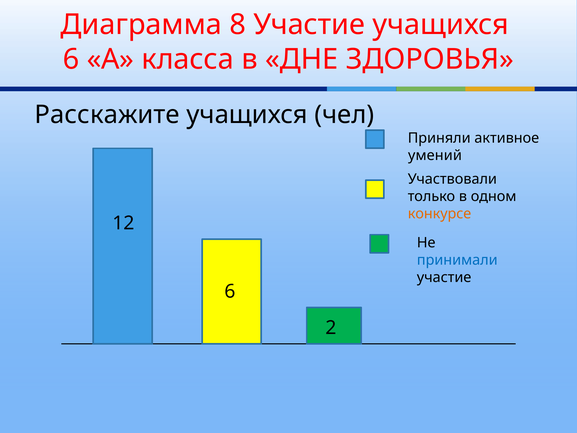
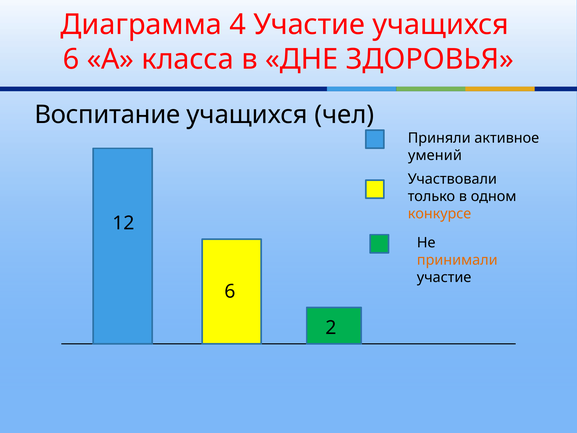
8: 8 -> 4
Расскажите: Расскажите -> Воспитание
принимали colour: blue -> orange
